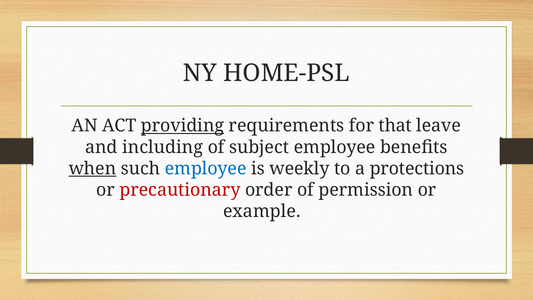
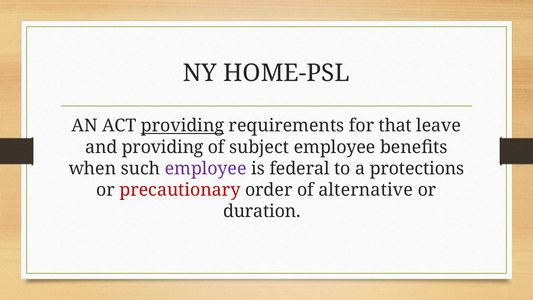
and including: including -> providing
when underline: present -> none
employee at (206, 168) colour: blue -> purple
weekly: weekly -> federal
permission: permission -> alternative
example: example -> duration
